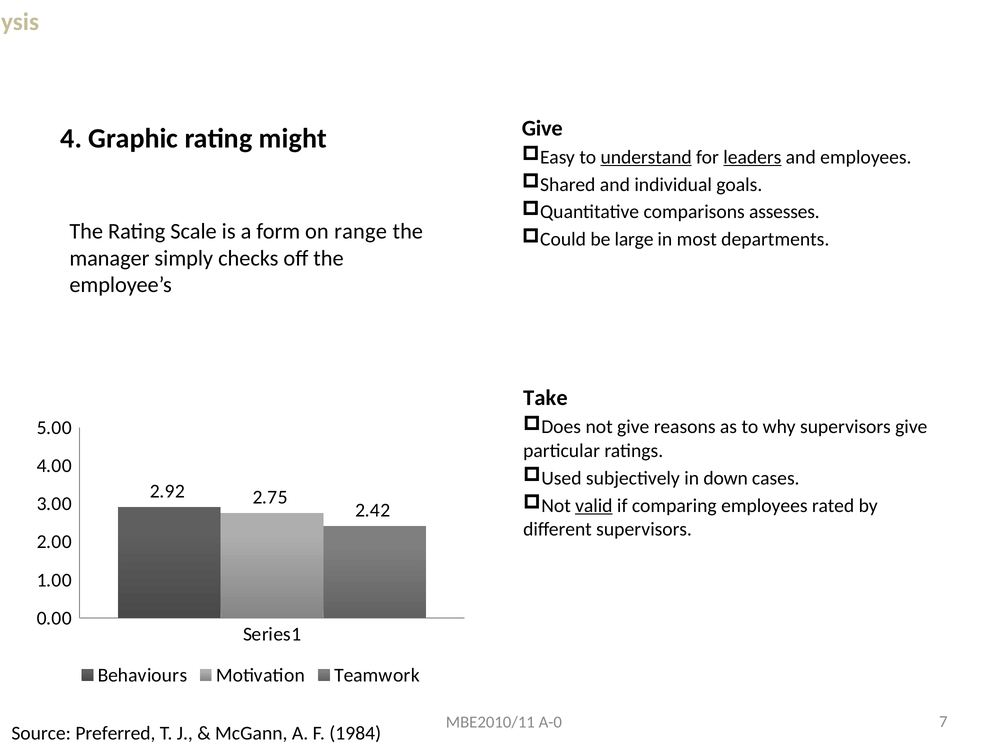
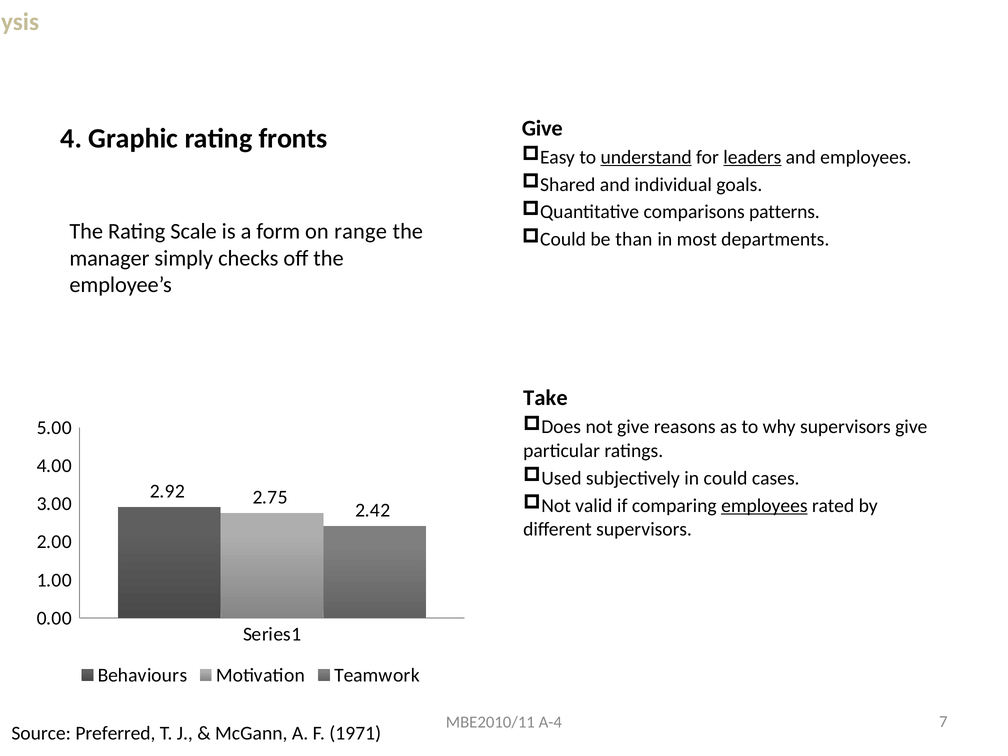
might: might -> fronts
assesses: assesses -> patterns
large: large -> than
down: down -> could
valid underline: present -> none
employees at (764, 506) underline: none -> present
A-0: A-0 -> A-4
1984: 1984 -> 1971
